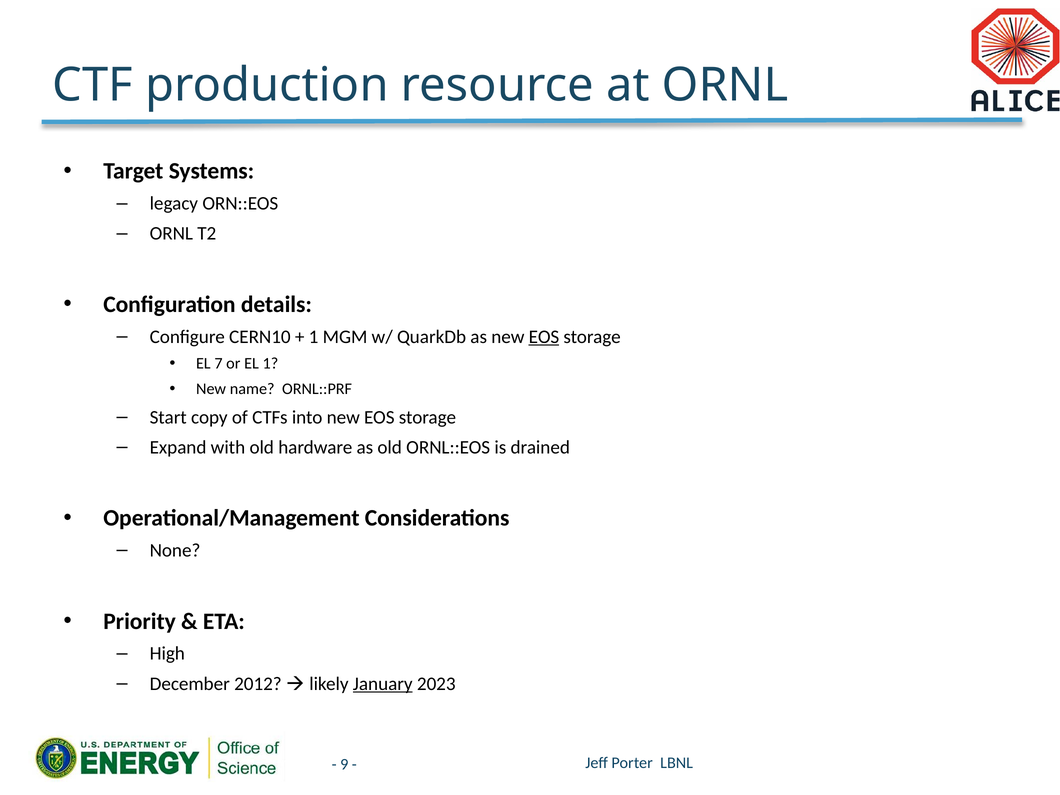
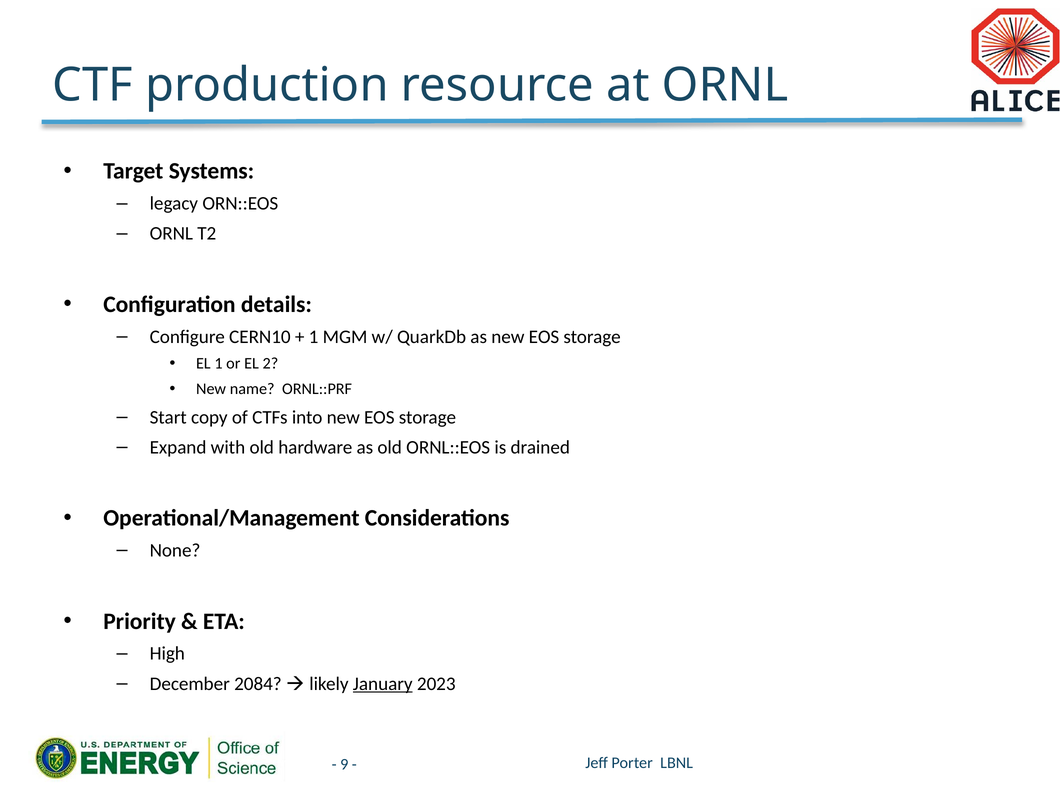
EOS at (544, 337) underline: present -> none
EL 7: 7 -> 1
EL 1: 1 -> 2
2012: 2012 -> 2084
